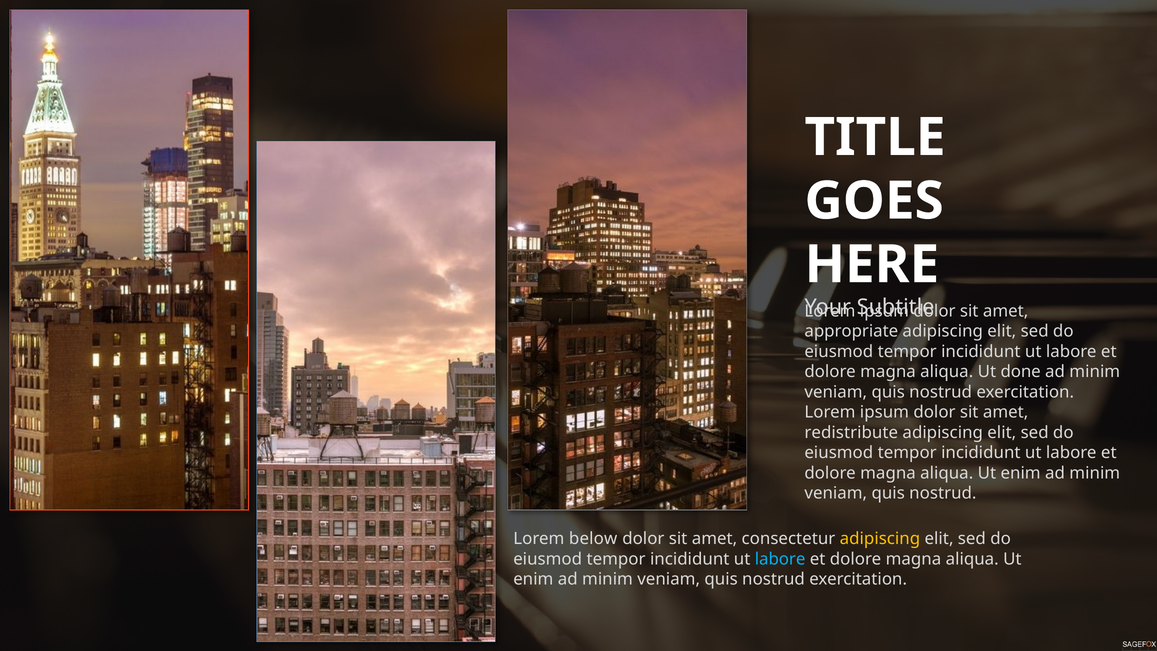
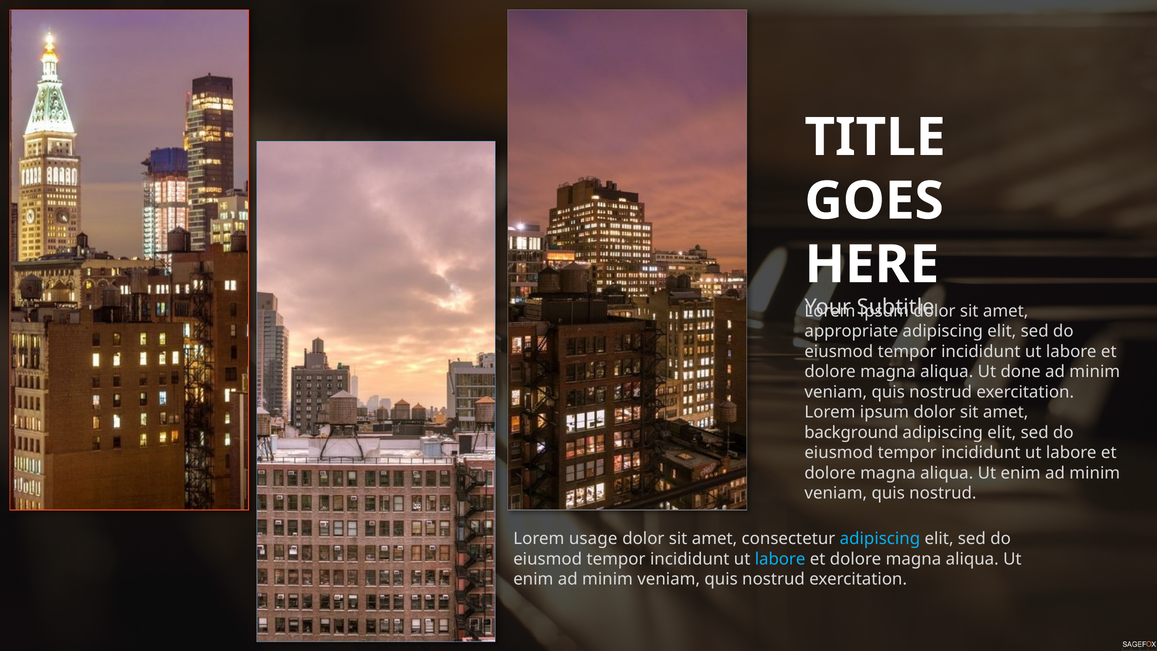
redistribute: redistribute -> background
below: below -> usage
adipiscing at (880, 539) colour: yellow -> light blue
